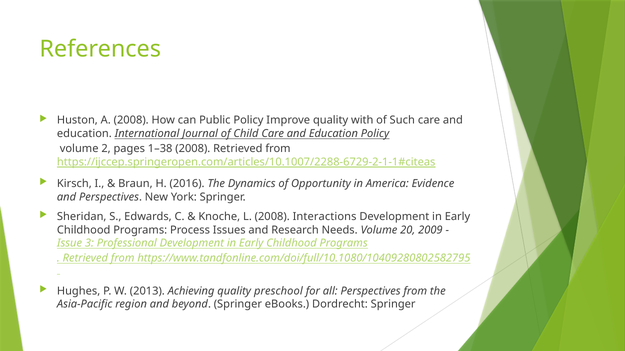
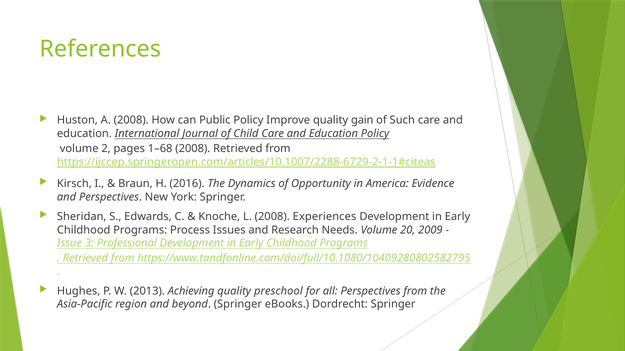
with: with -> gain
1–38: 1–38 -> 1–68
Interactions: Interactions -> Experiences
